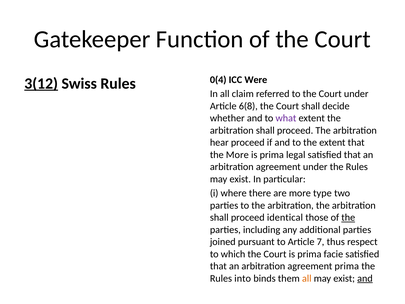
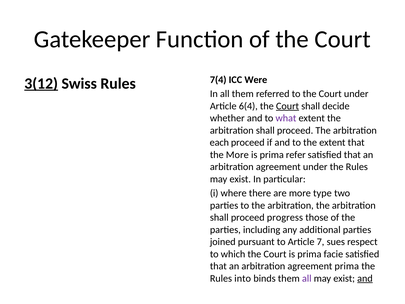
0(4: 0(4 -> 7(4
all claim: claim -> them
6(8: 6(8 -> 6(4
Court at (288, 106) underline: none -> present
hear: hear -> each
legal: legal -> refer
identical: identical -> progress
the at (348, 217) underline: present -> none
thus: thus -> sues
all at (307, 278) colour: orange -> purple
